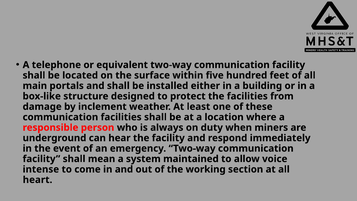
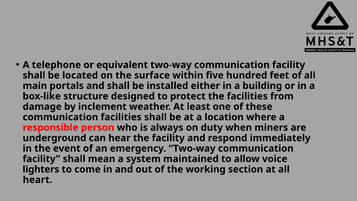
intense: intense -> lighters
